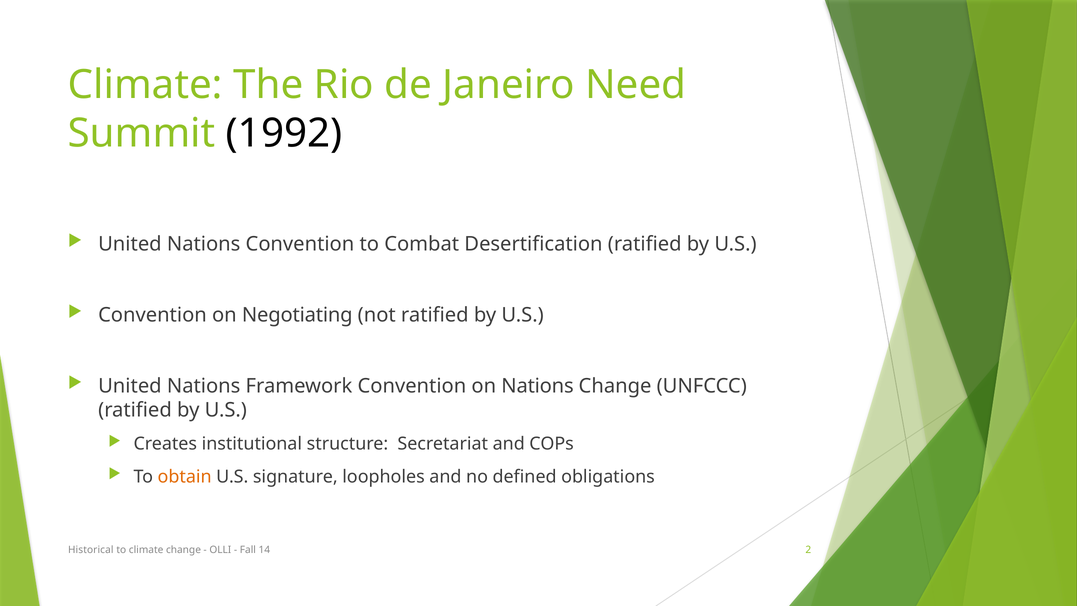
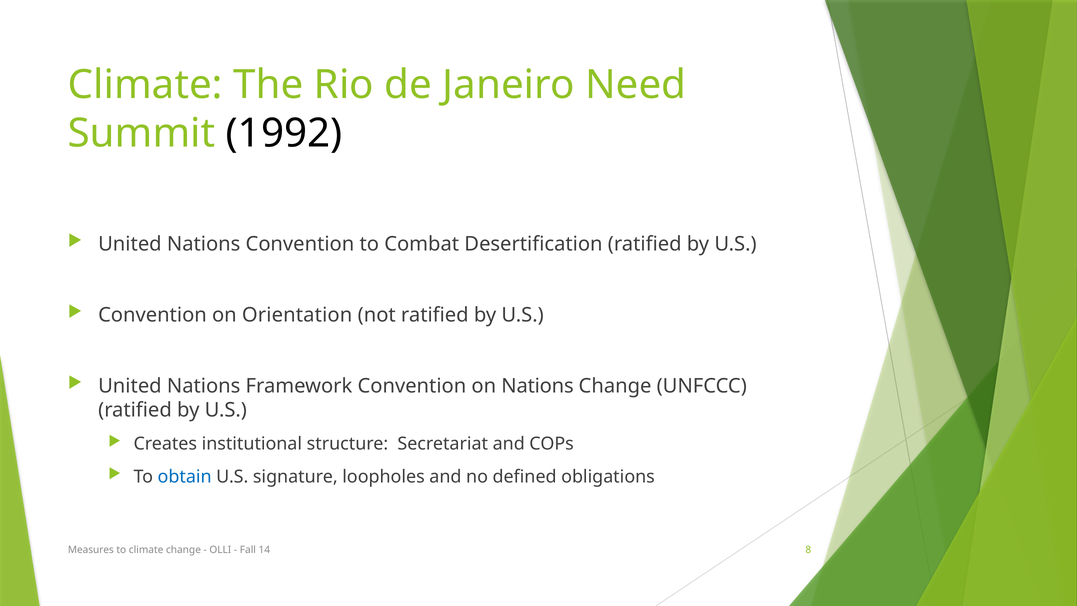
Negotiating: Negotiating -> Orientation
obtain colour: orange -> blue
Historical: Historical -> Measures
2: 2 -> 8
